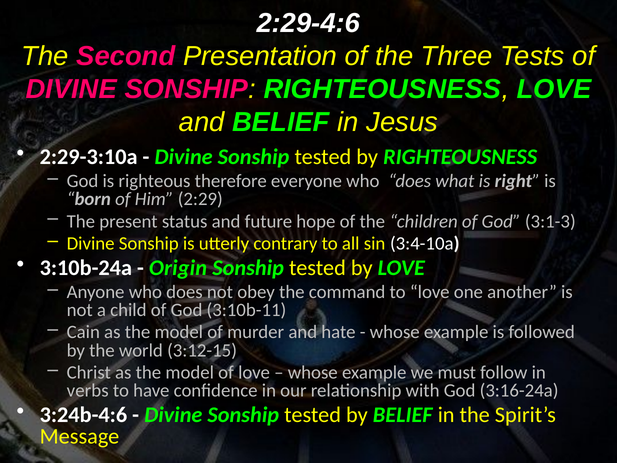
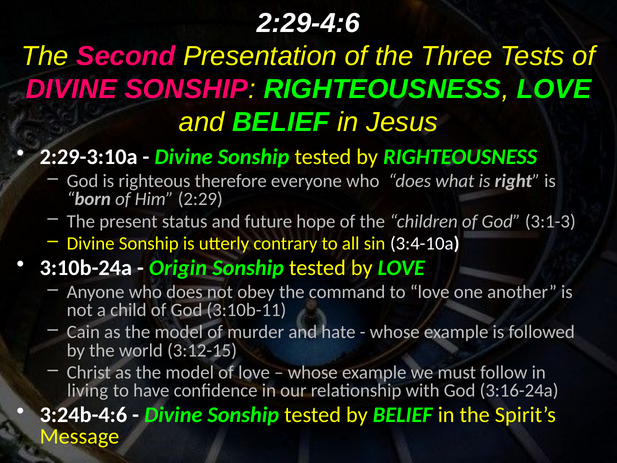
verbs: verbs -> living
